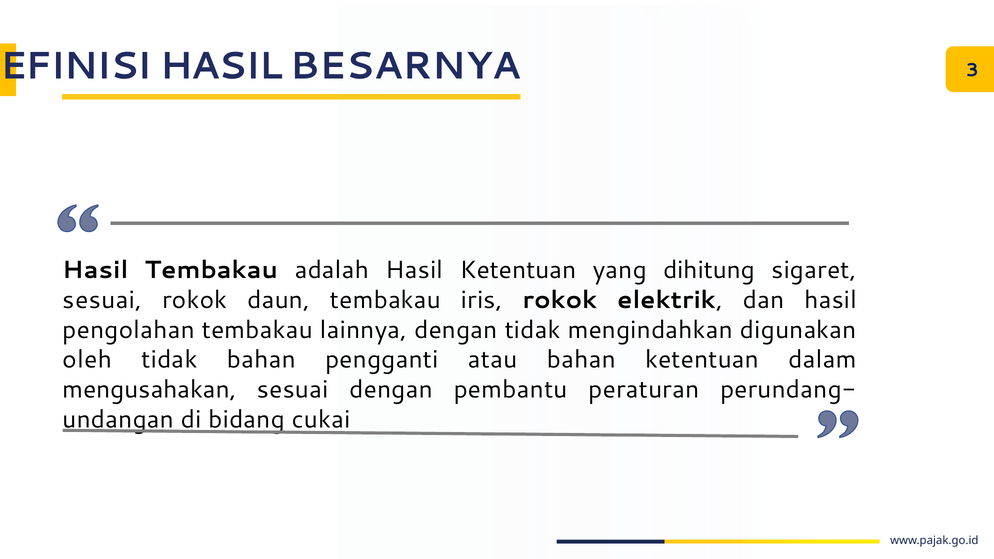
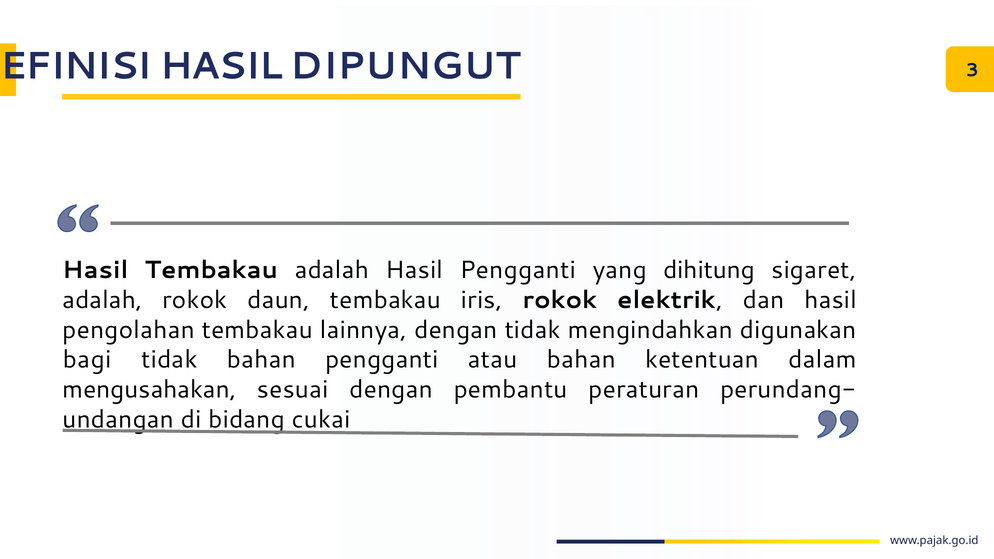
BESARNYA: BESARNYA -> DIPUNGUT
Hasil Ketentuan: Ketentuan -> Pengganti
sesuai at (102, 300): sesuai -> adalah
oleh: oleh -> bagi
